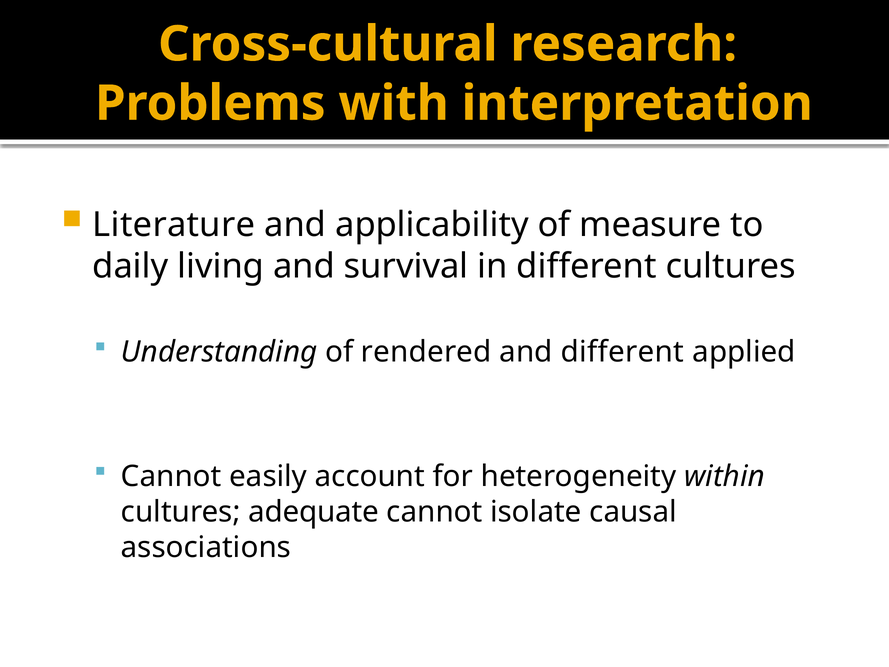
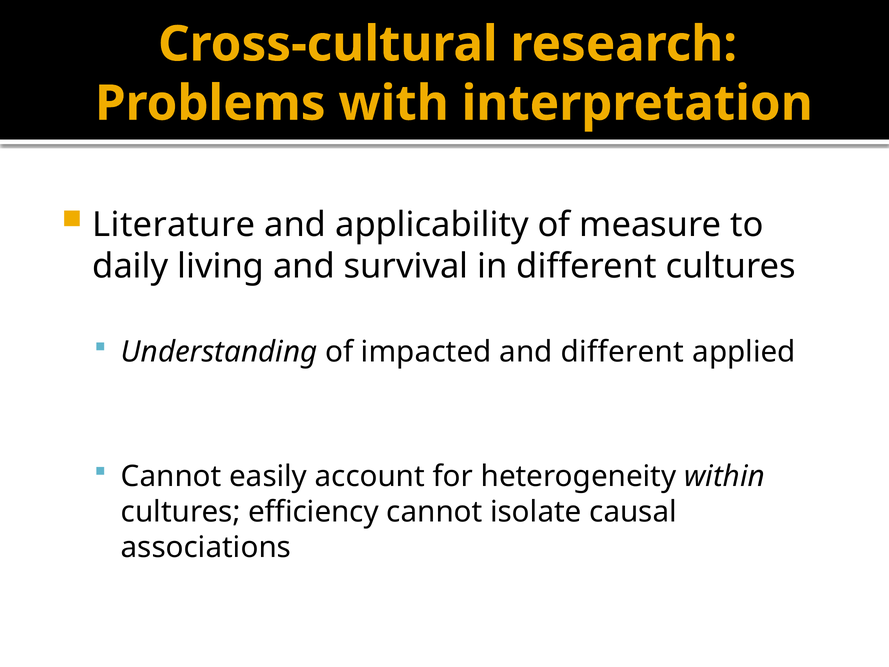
rendered: rendered -> impacted
adequate: adequate -> efficiency
